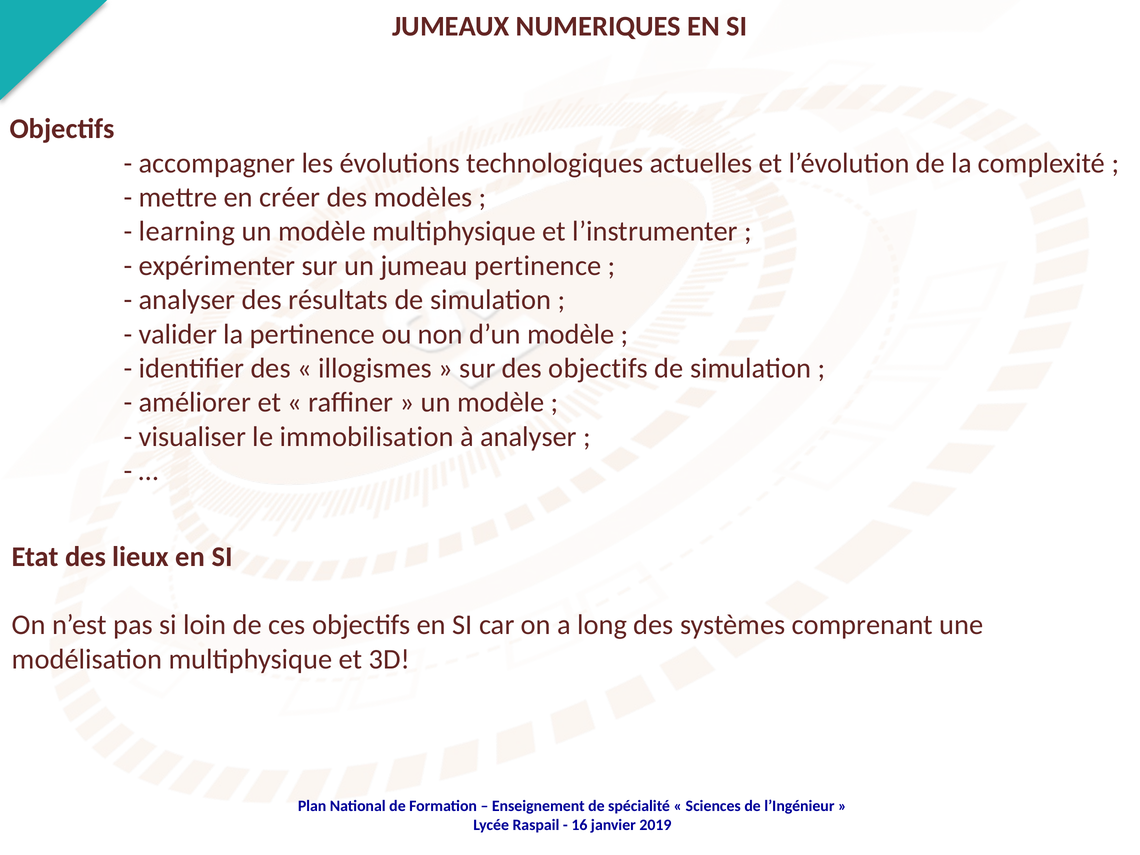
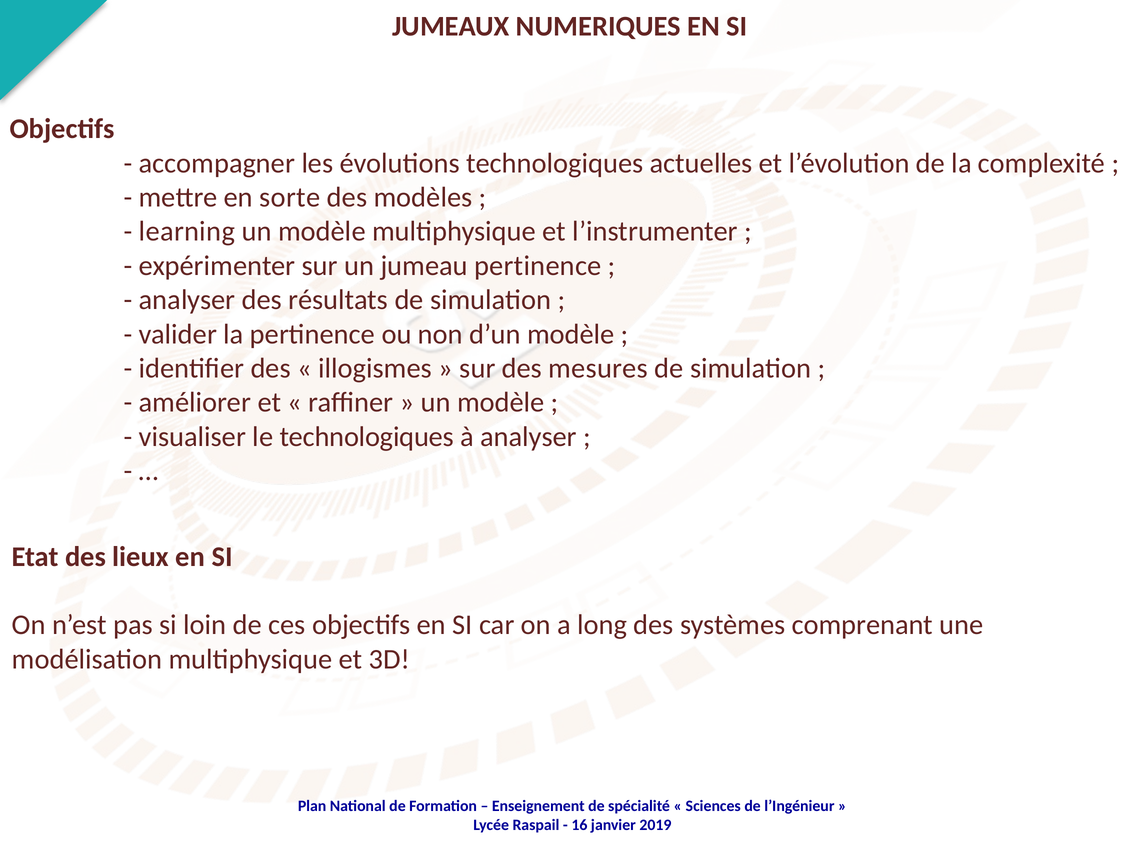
créer: créer -> sorte
des objectifs: objectifs -> mesures
le immobilisation: immobilisation -> technologiques
